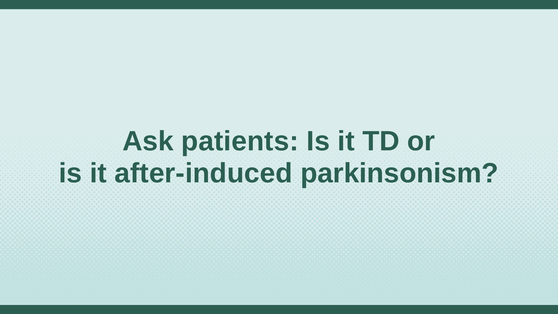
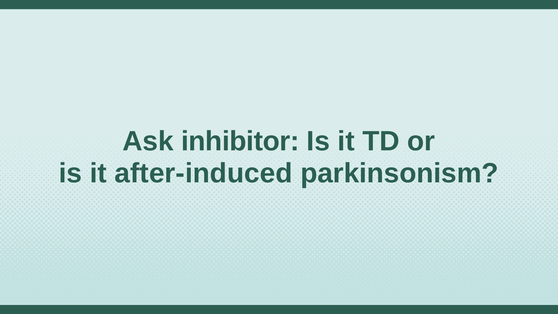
patients: patients -> inhibitor
